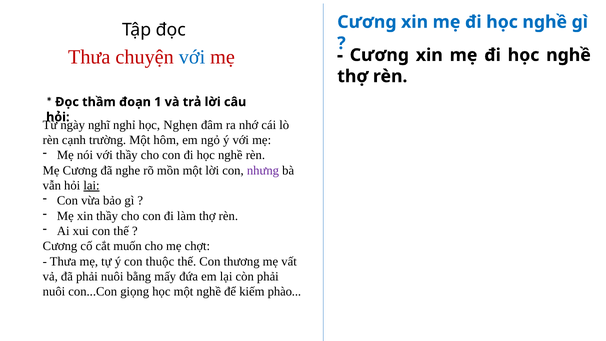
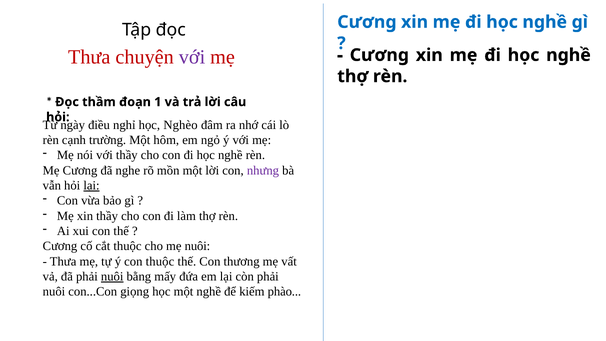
với at (192, 57) colour: blue -> purple
nghĩ: nghĩ -> điều
Nghẹn: Nghẹn -> Nghèo
cắt muốn: muốn -> thuộc
mẹ chợt: chợt -> nuôi
nuôi at (112, 276) underline: none -> present
